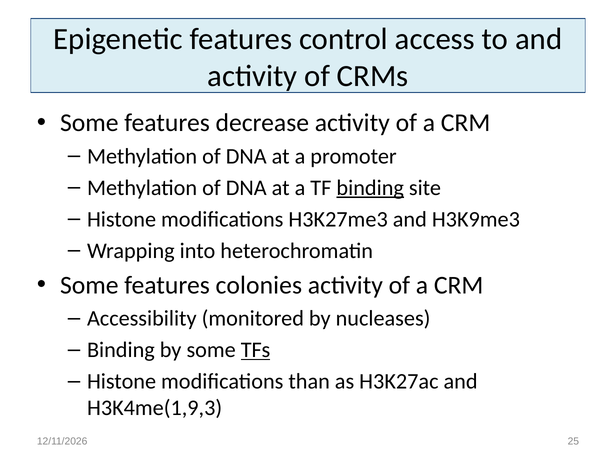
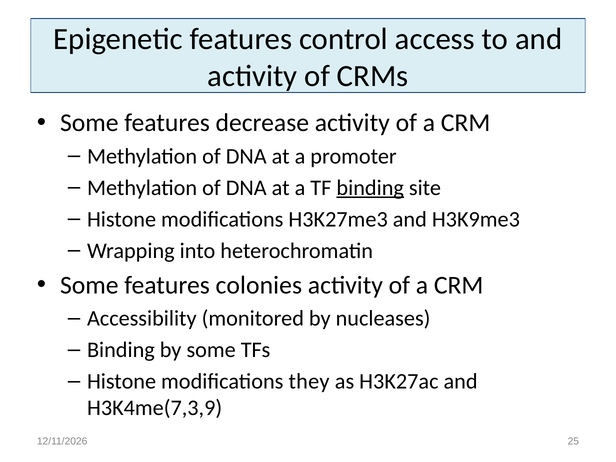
TFs underline: present -> none
than: than -> they
H3K4me(1,9,3: H3K4me(1,9,3 -> H3K4me(7,3,9
